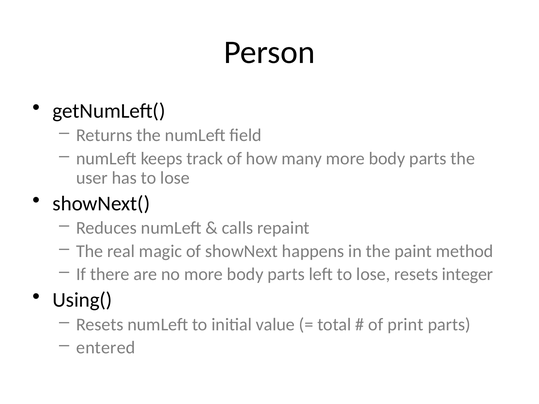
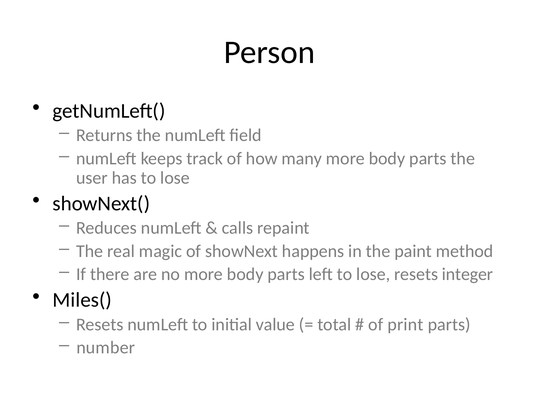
Using(: Using( -> Miles(
entered: entered -> number
